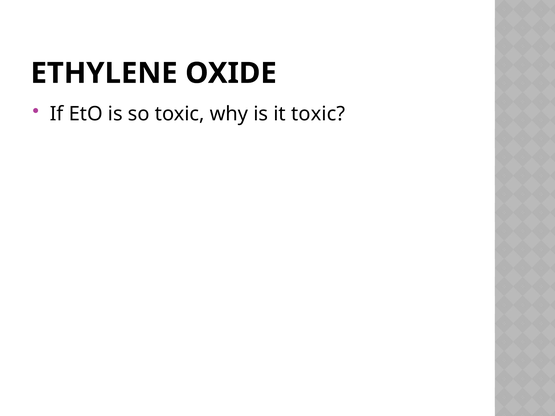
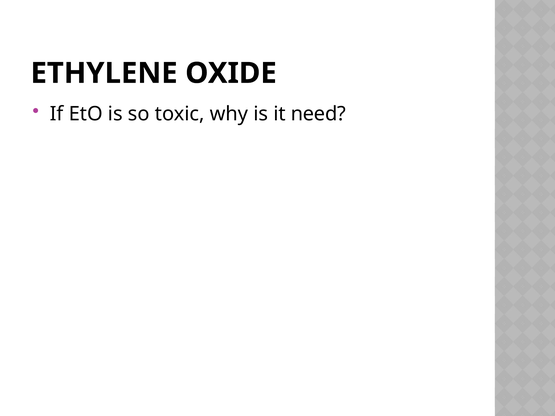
it toxic: toxic -> need
